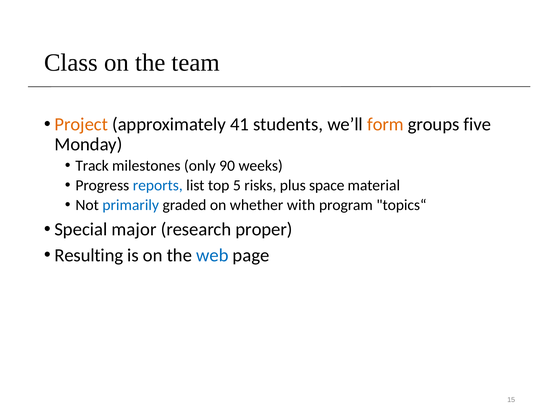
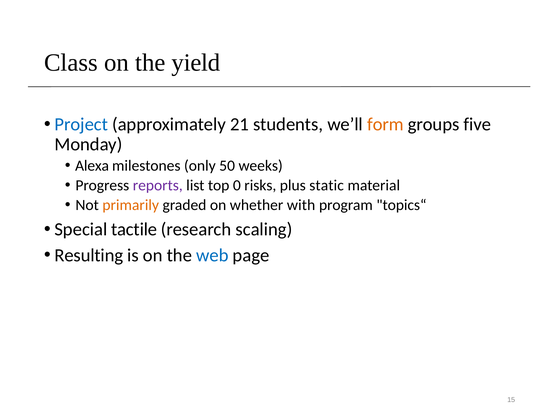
team: team -> yield
Project colour: orange -> blue
41: 41 -> 21
Track: Track -> Alexa
90: 90 -> 50
reports colour: blue -> purple
5: 5 -> 0
space: space -> static
primarily colour: blue -> orange
major: major -> tactile
proper: proper -> scaling
